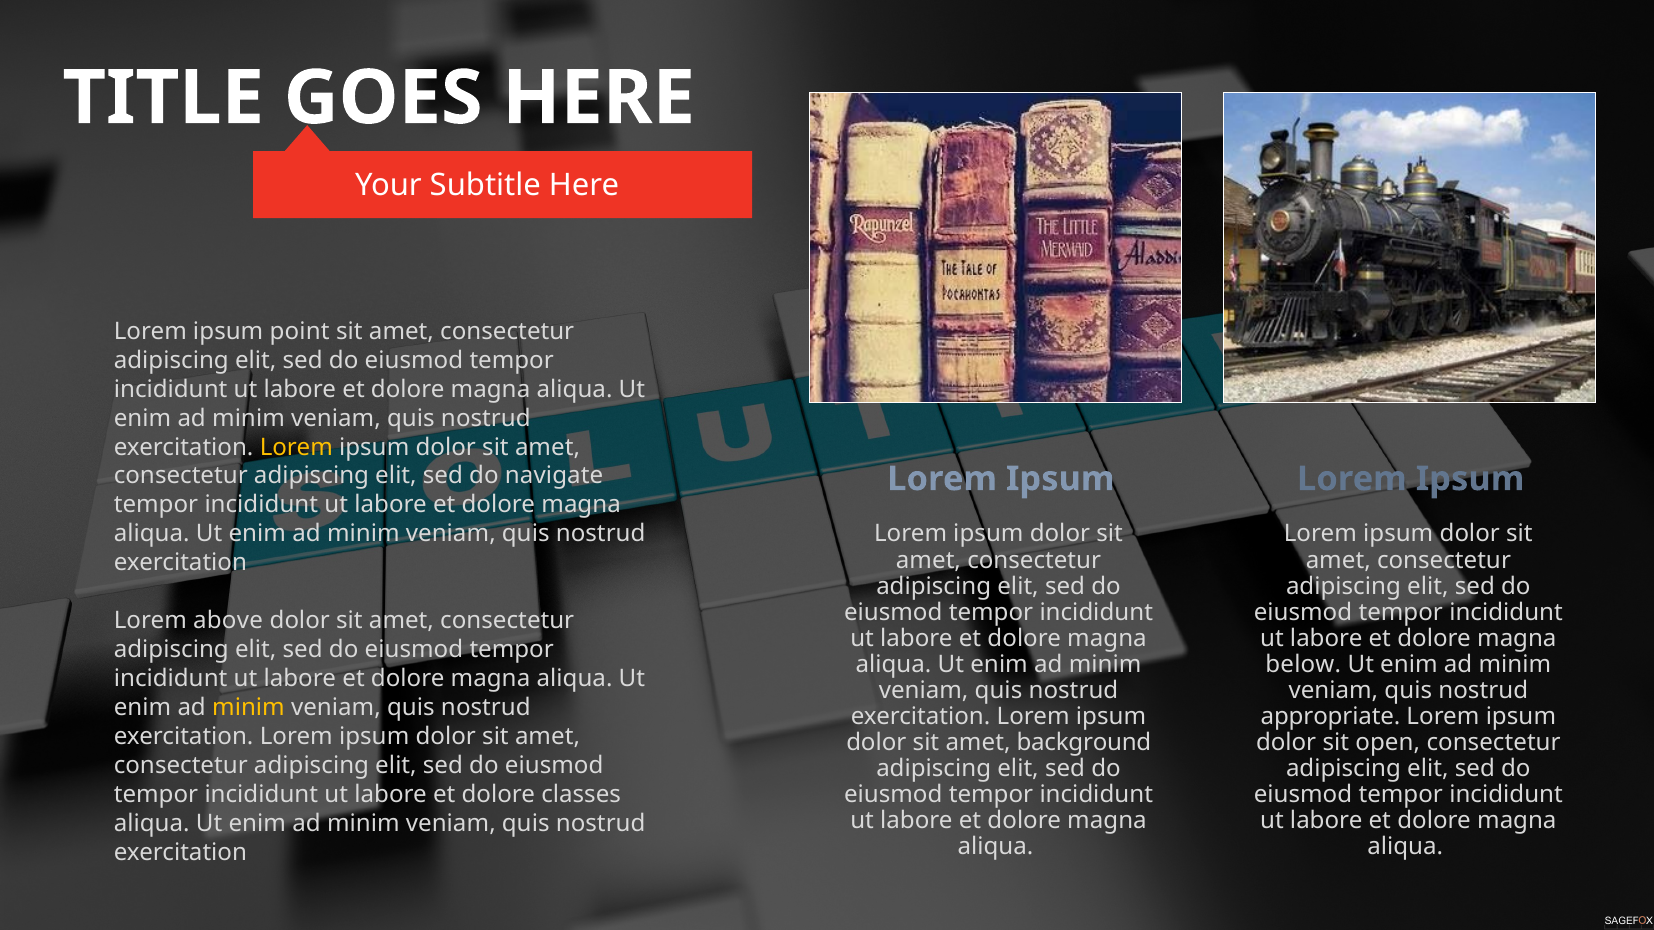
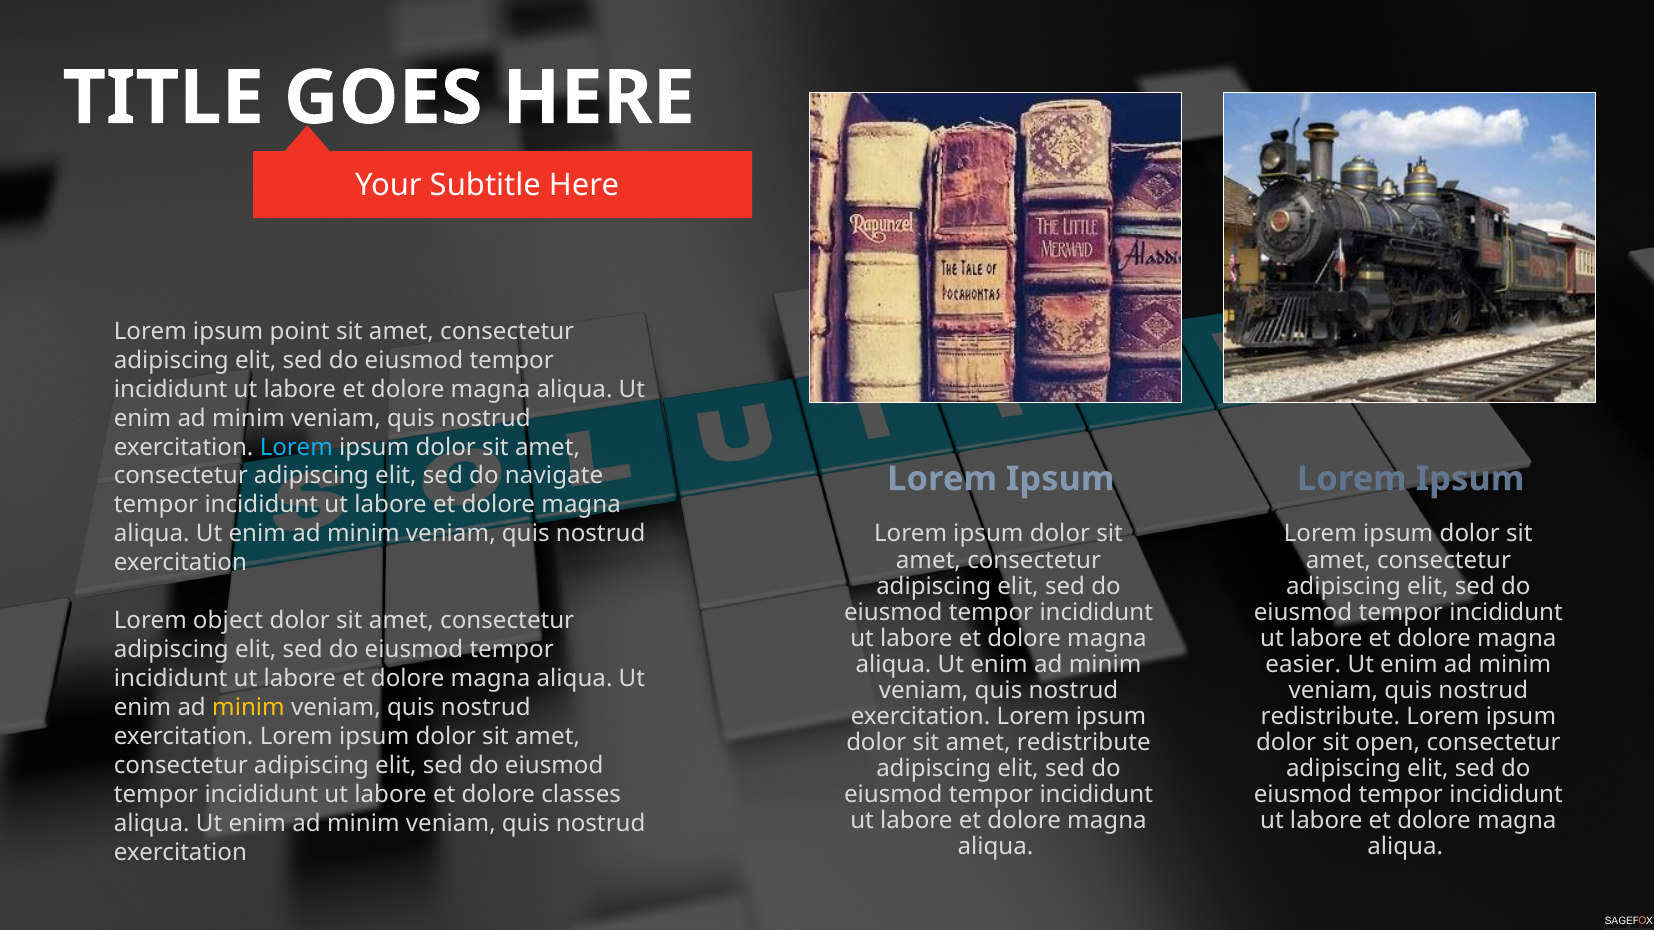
Lorem at (296, 447) colour: yellow -> light blue
above: above -> object
below: below -> easier
appropriate at (1330, 717): appropriate -> redistribute
amet background: background -> redistribute
